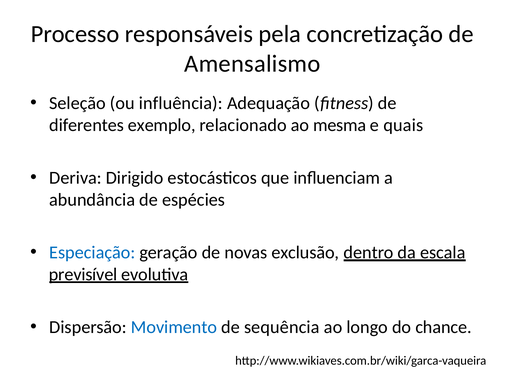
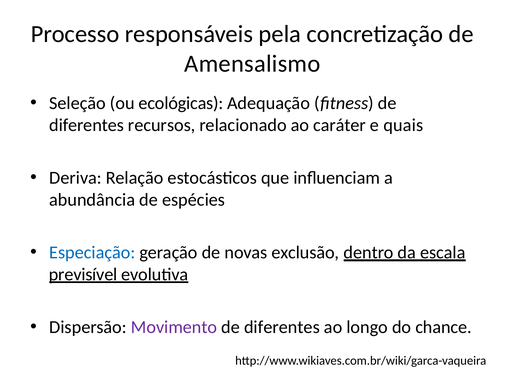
influência: influência -> ecológicas
exemplo: exemplo -> recursos
mesma: mesma -> caráter
Dirigido: Dirigido -> Relação
Movimento colour: blue -> purple
sequência at (282, 327): sequência -> diferentes
